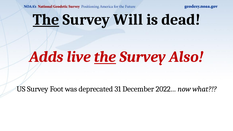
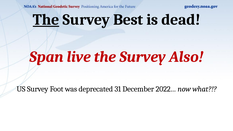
Will: Will -> Best
Adds: Adds -> Span
the at (105, 57) underline: present -> none
